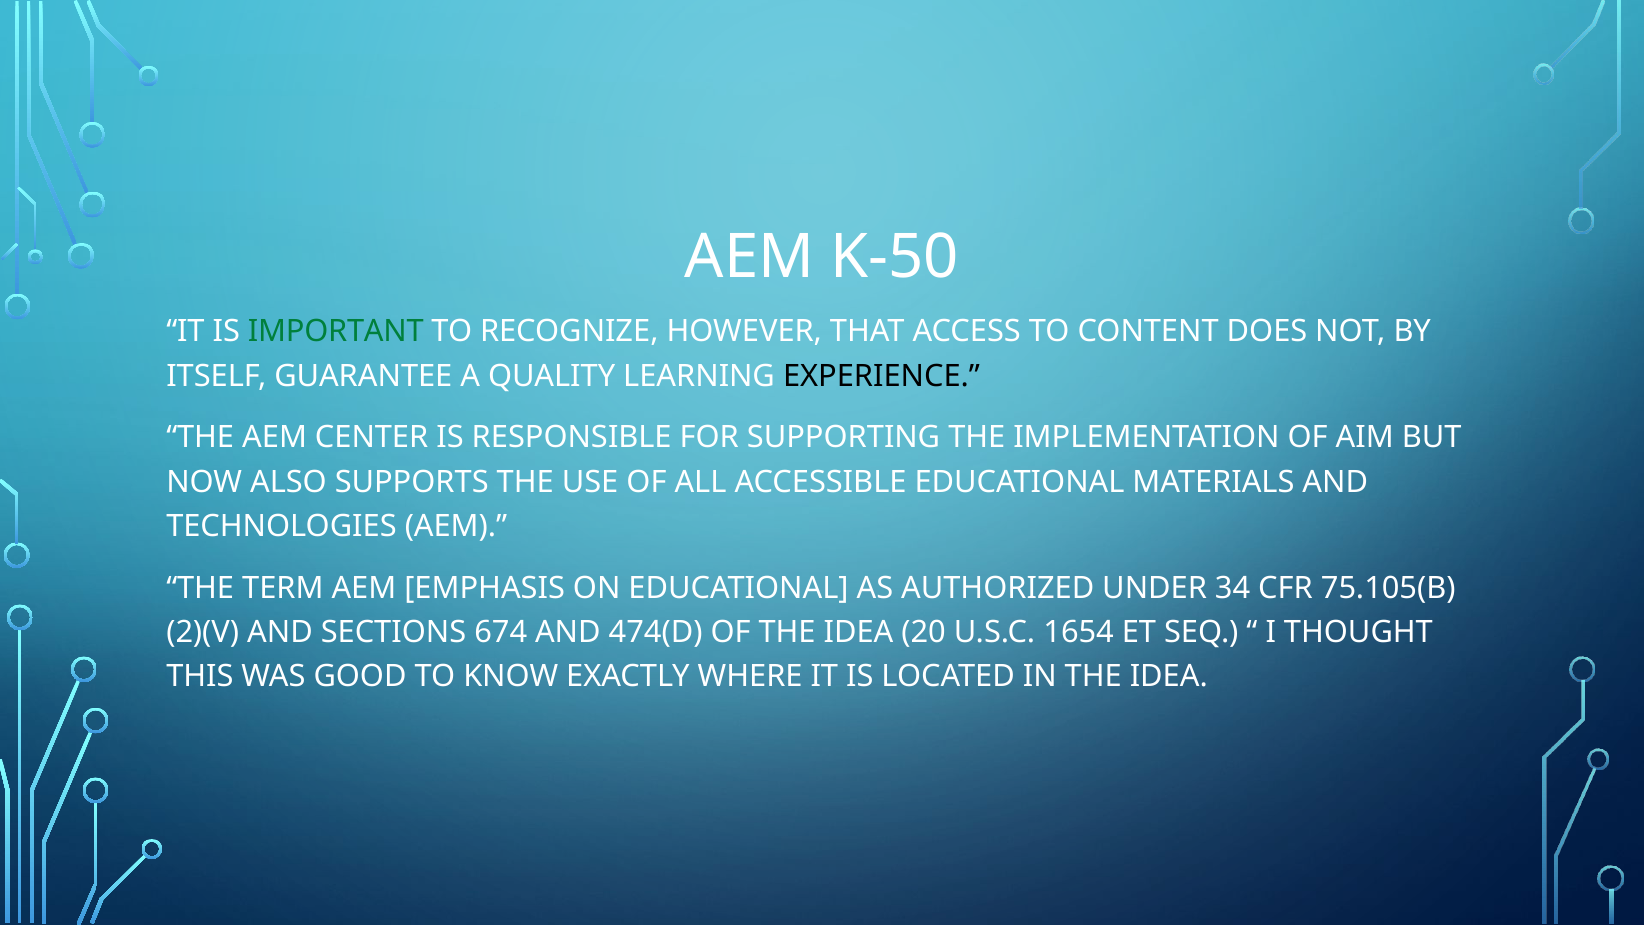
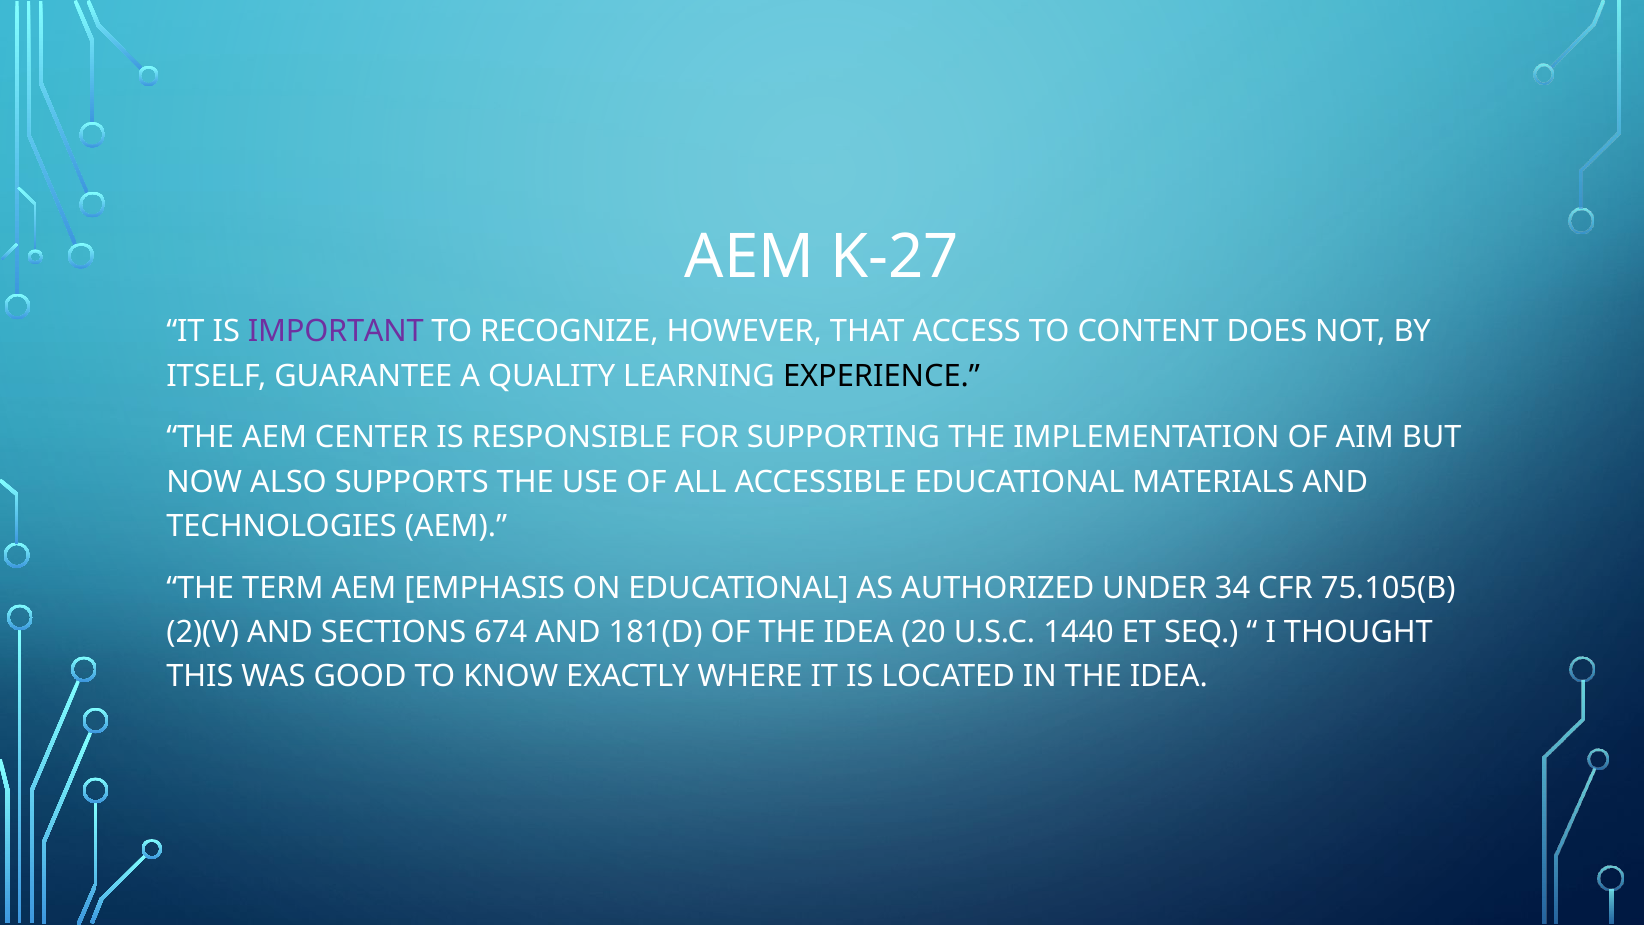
K-50: K-50 -> K-27
IMPORTANT colour: green -> purple
474(D: 474(D -> 181(D
1654: 1654 -> 1440
